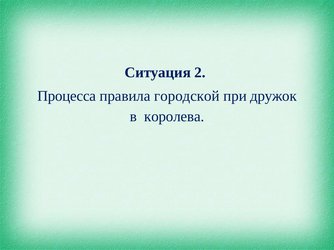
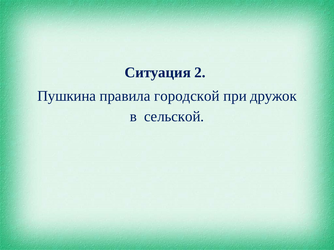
Процесса: Процесса -> Пушкина
королева: королева -> сельской
